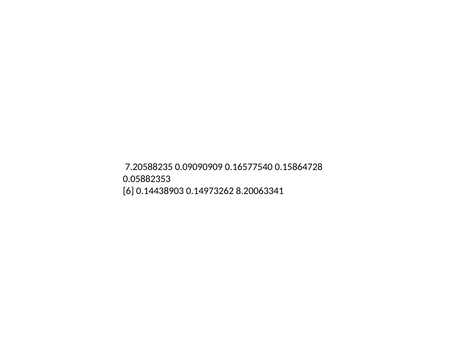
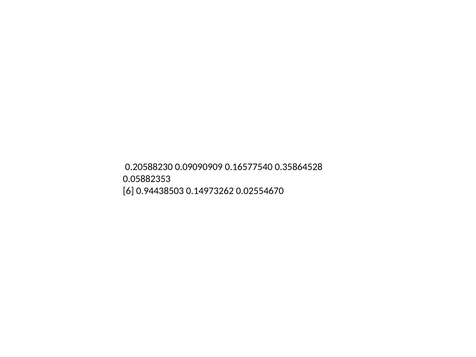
7.20588235: 7.20588235 -> 0.20588230
0.15864728: 0.15864728 -> 0.35864528
0.14438903: 0.14438903 -> 0.94438503
8.20063341: 8.20063341 -> 0.02554670
